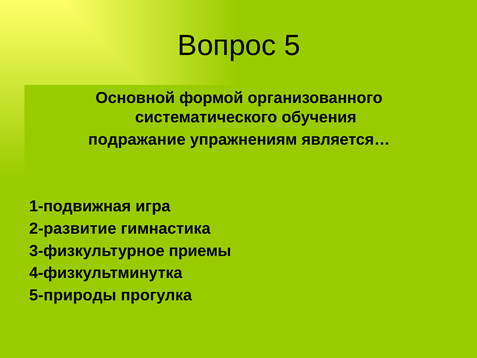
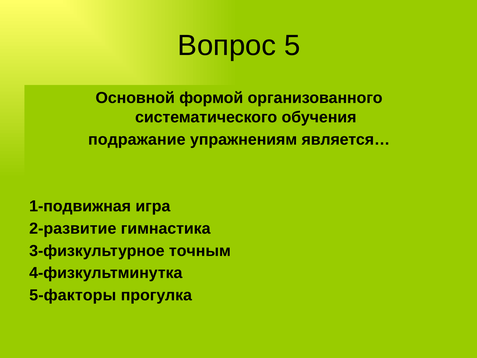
приемы: приемы -> точным
5-природы: 5-природы -> 5-факторы
